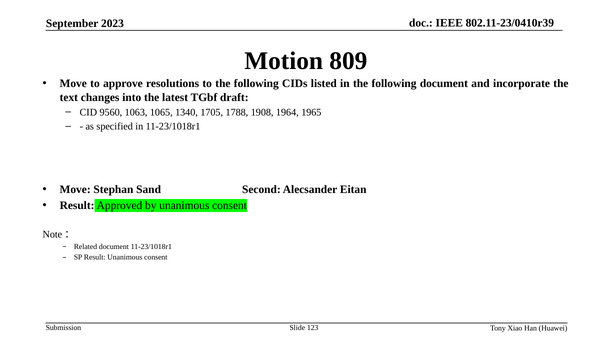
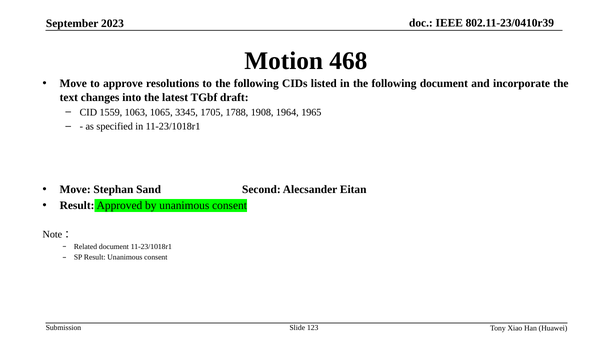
809: 809 -> 468
9560: 9560 -> 1559
1340: 1340 -> 3345
